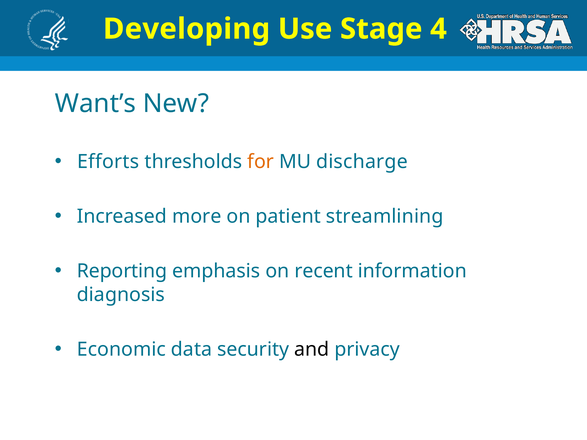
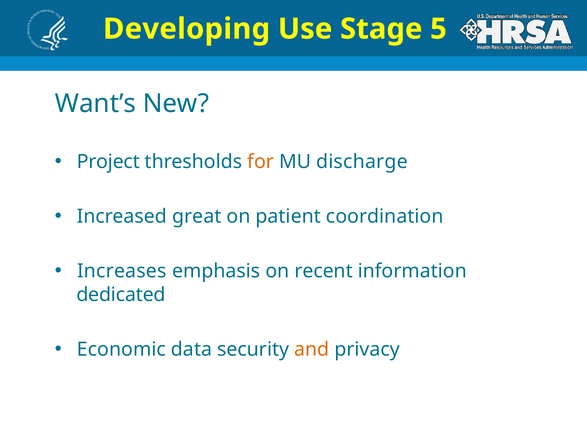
4: 4 -> 5
Efforts: Efforts -> Project
more: more -> great
streamlining: streamlining -> coordination
Reporting: Reporting -> Increases
diagnosis: diagnosis -> dedicated
and colour: black -> orange
